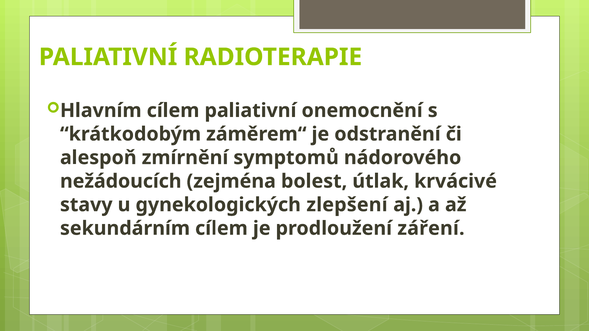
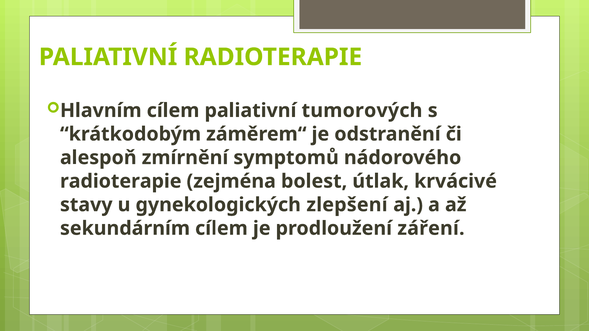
onemocnění: onemocnění -> tumorových
nežádoucích at (121, 181): nežádoucích -> radioterapie
